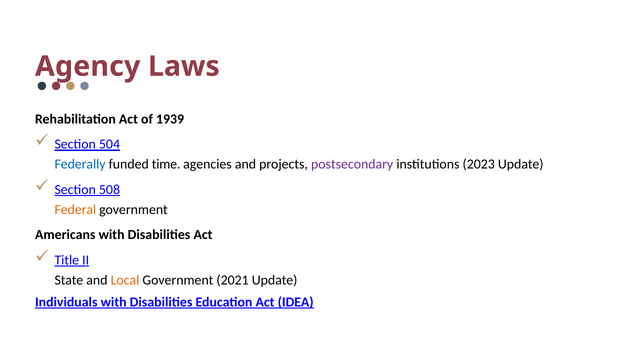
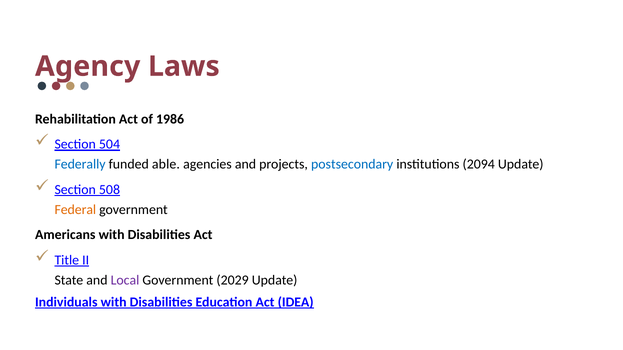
1939: 1939 -> 1986
time: time -> able
postsecondary colour: purple -> blue
2023: 2023 -> 2094
Local colour: orange -> purple
2021: 2021 -> 2029
